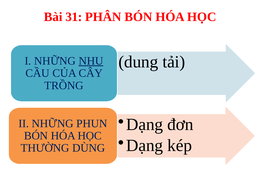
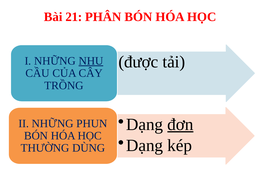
31: 31 -> 21
dung: dung -> được
đơn underline: none -> present
